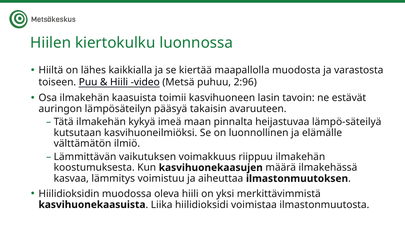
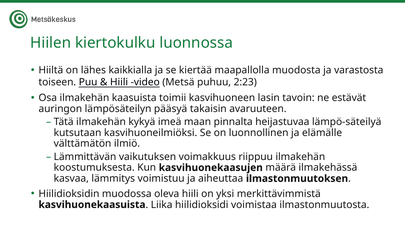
2:96: 2:96 -> 2:23
